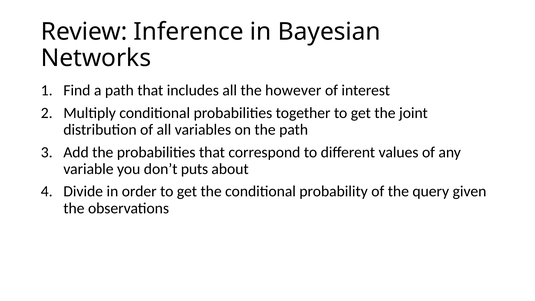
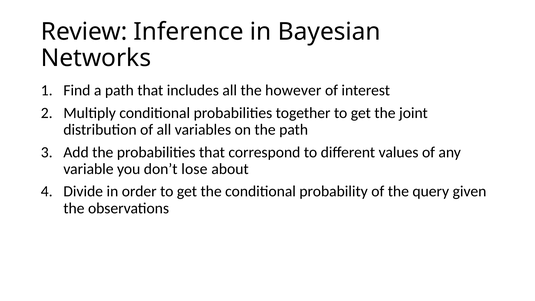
puts: puts -> lose
